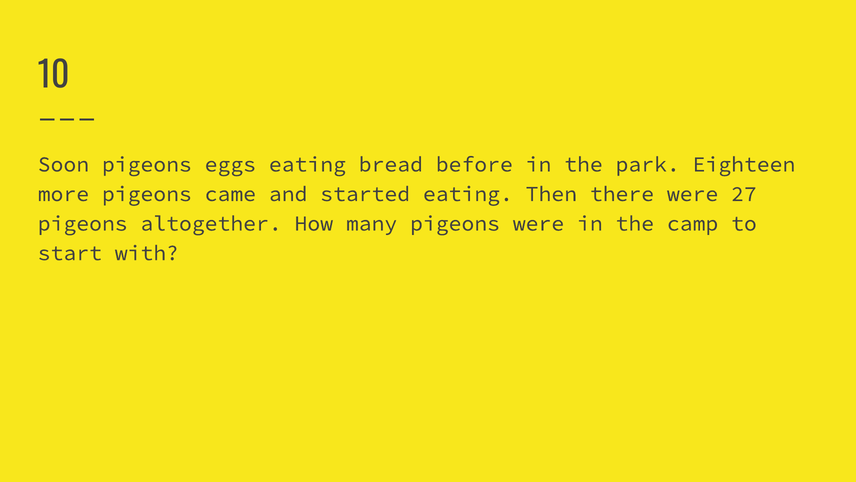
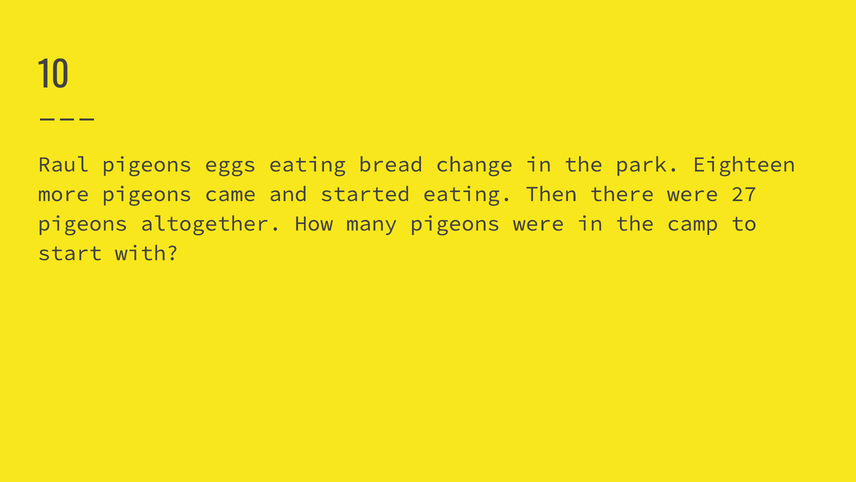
Soon: Soon -> Raul
before: before -> change
